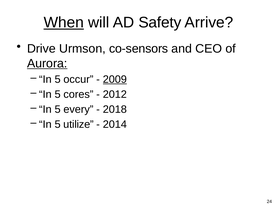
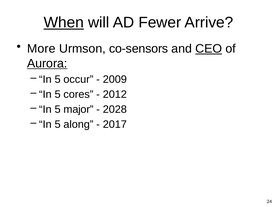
Safety: Safety -> Fewer
Drive: Drive -> More
CEO underline: none -> present
2009 underline: present -> none
every: every -> major
2018: 2018 -> 2028
utilize: utilize -> along
2014: 2014 -> 2017
